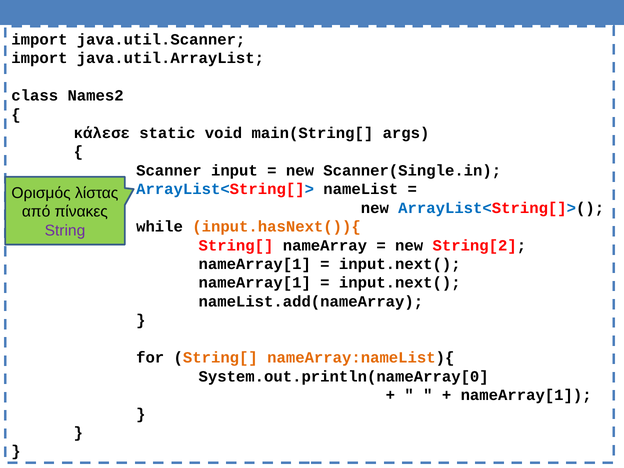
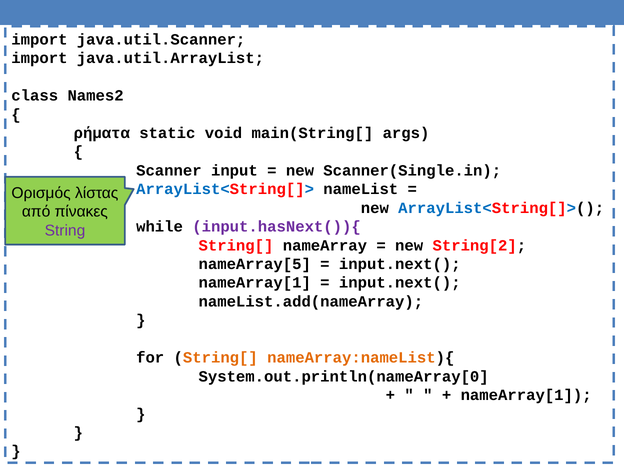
κάλεσε: κάλεσε -> ρήματα
input.hasNext()){ colour: orange -> purple
nameArray[1 at (255, 264): nameArray[1 -> nameArray[5
